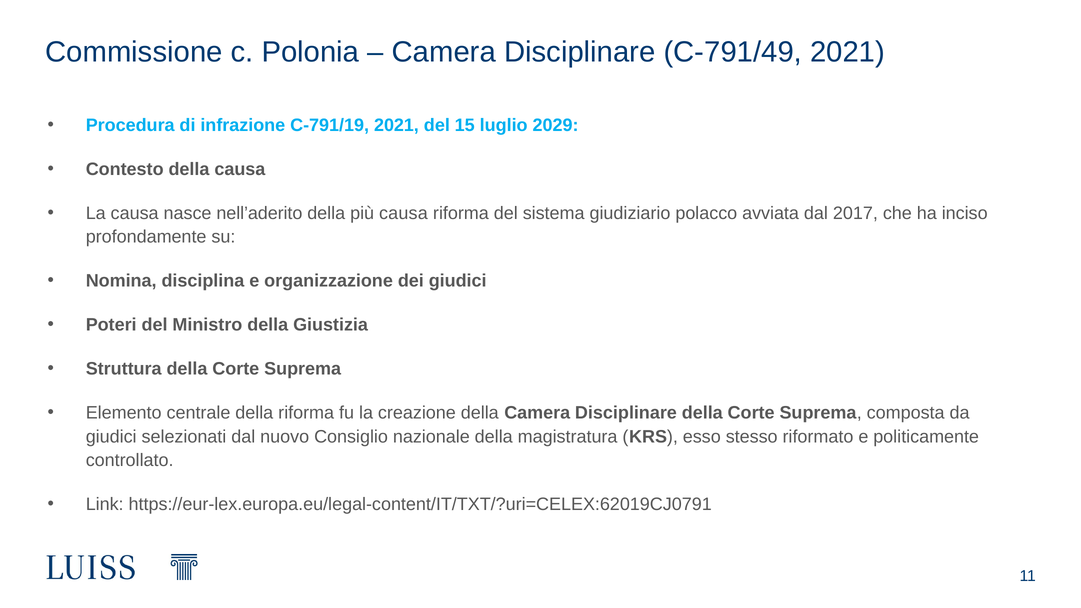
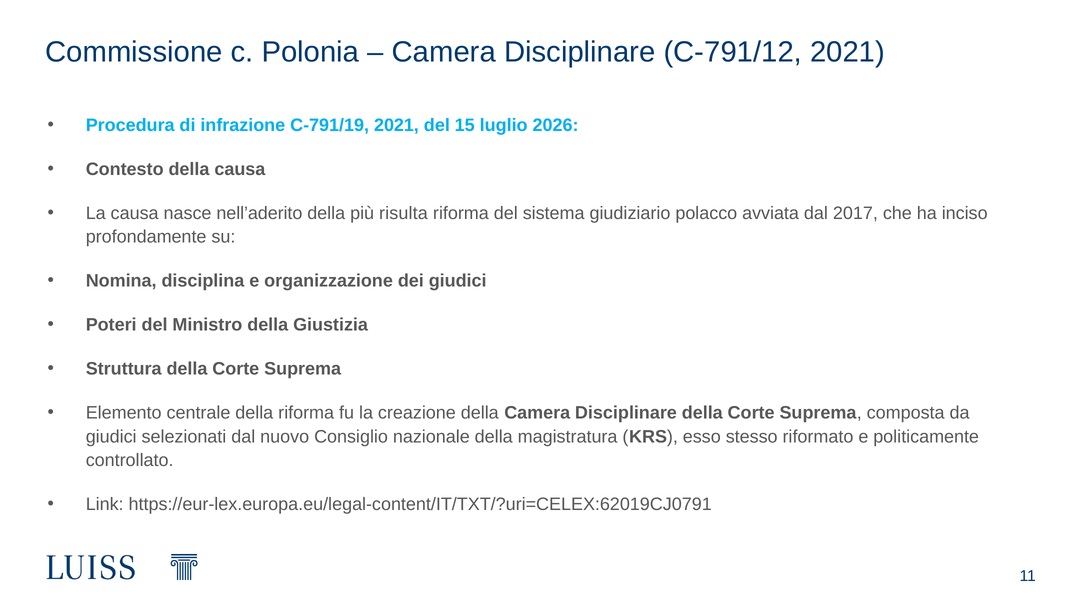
C‑791/49: C‑791/49 -> C‑791/12
2029: 2029 -> 2026
più causa: causa -> risulta
